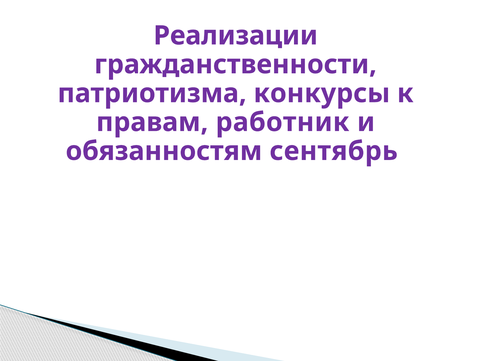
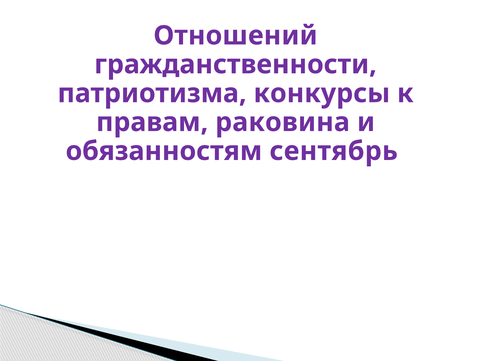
Реализации: Реализации -> Отношений
работник: работник -> раковина
